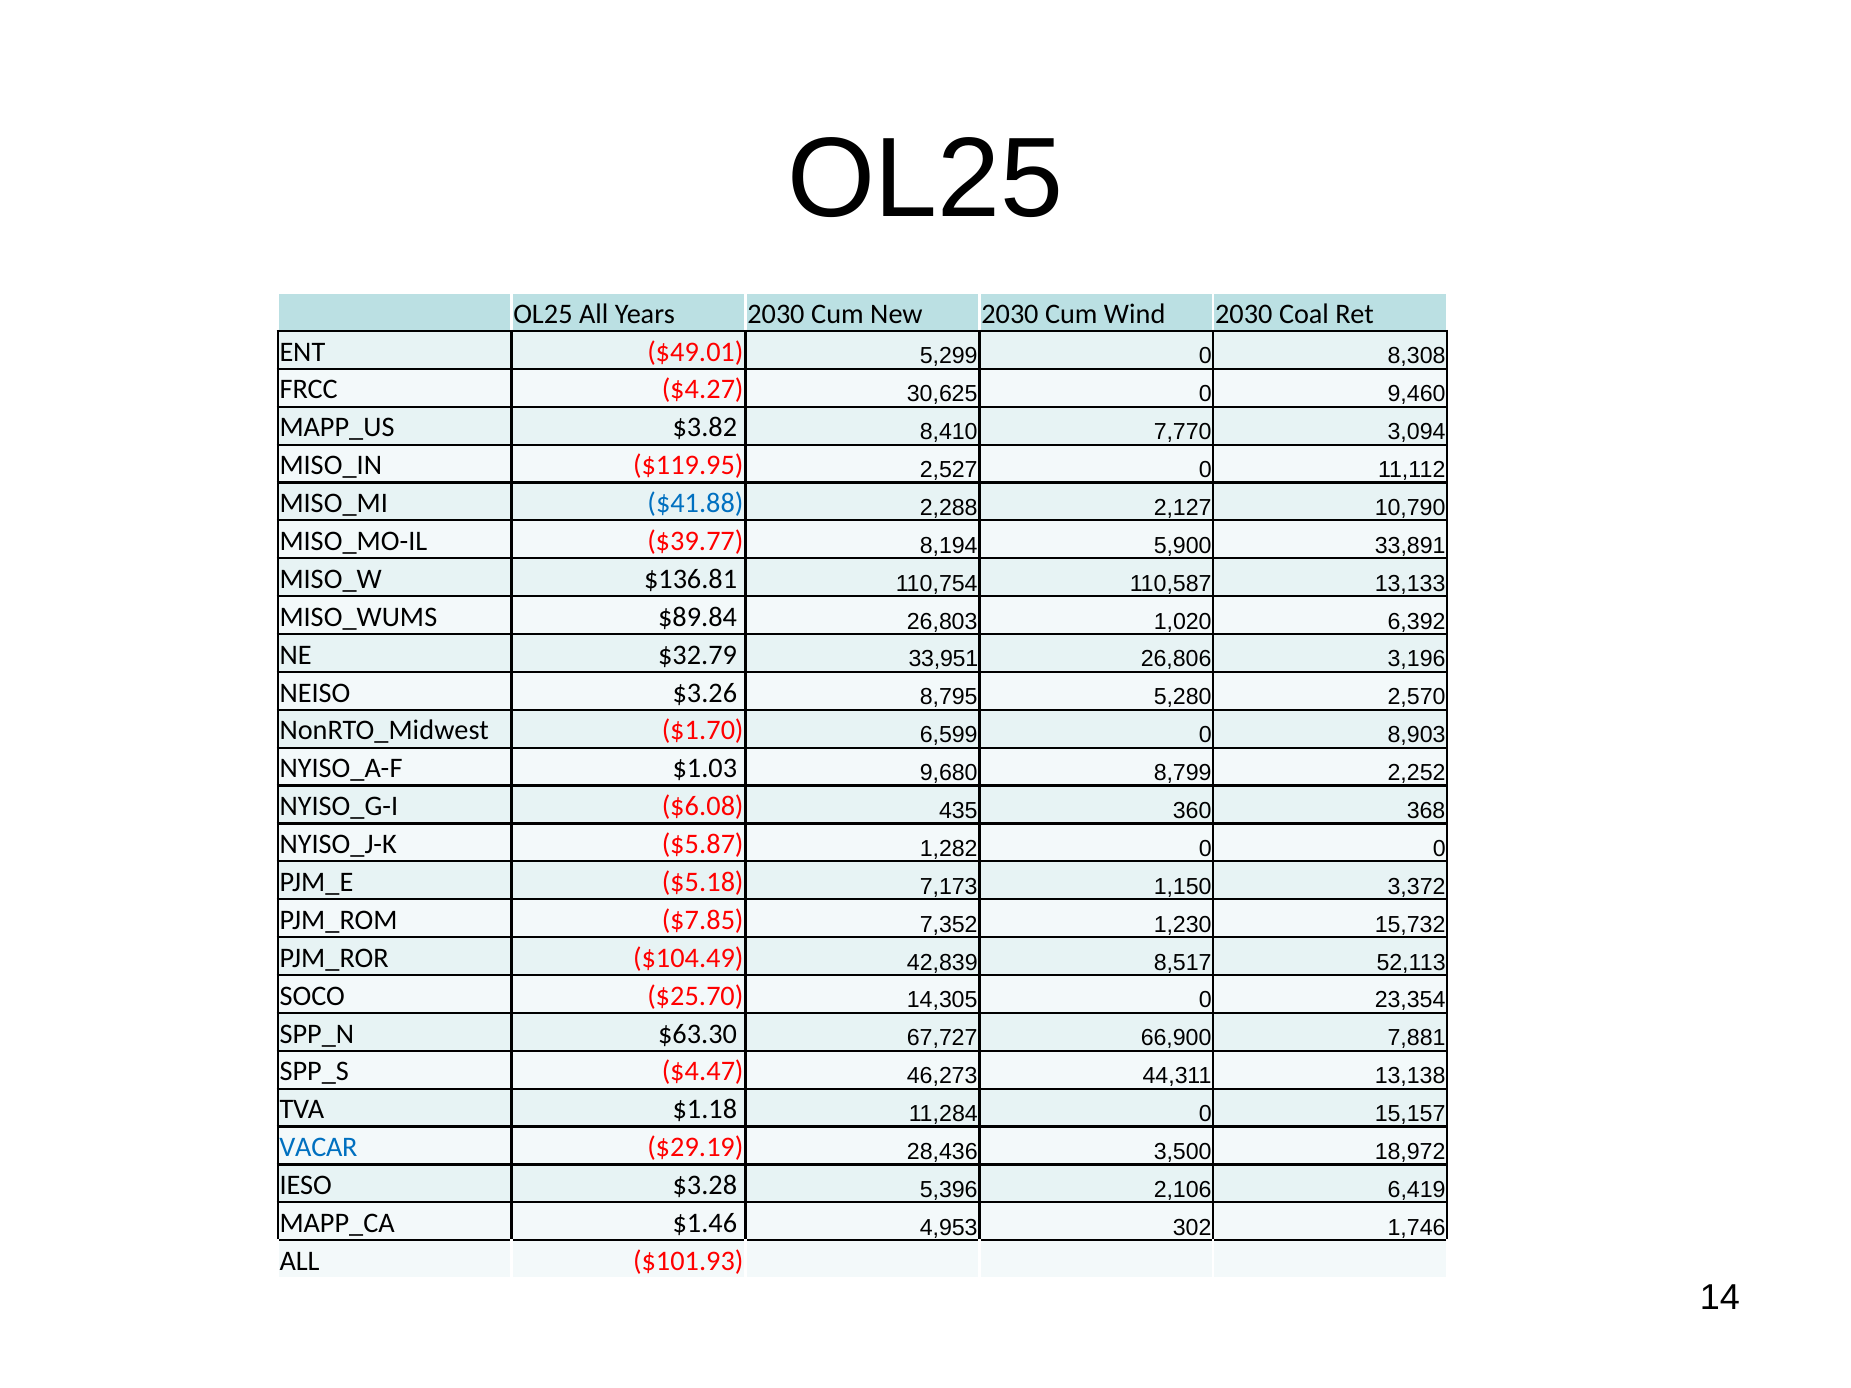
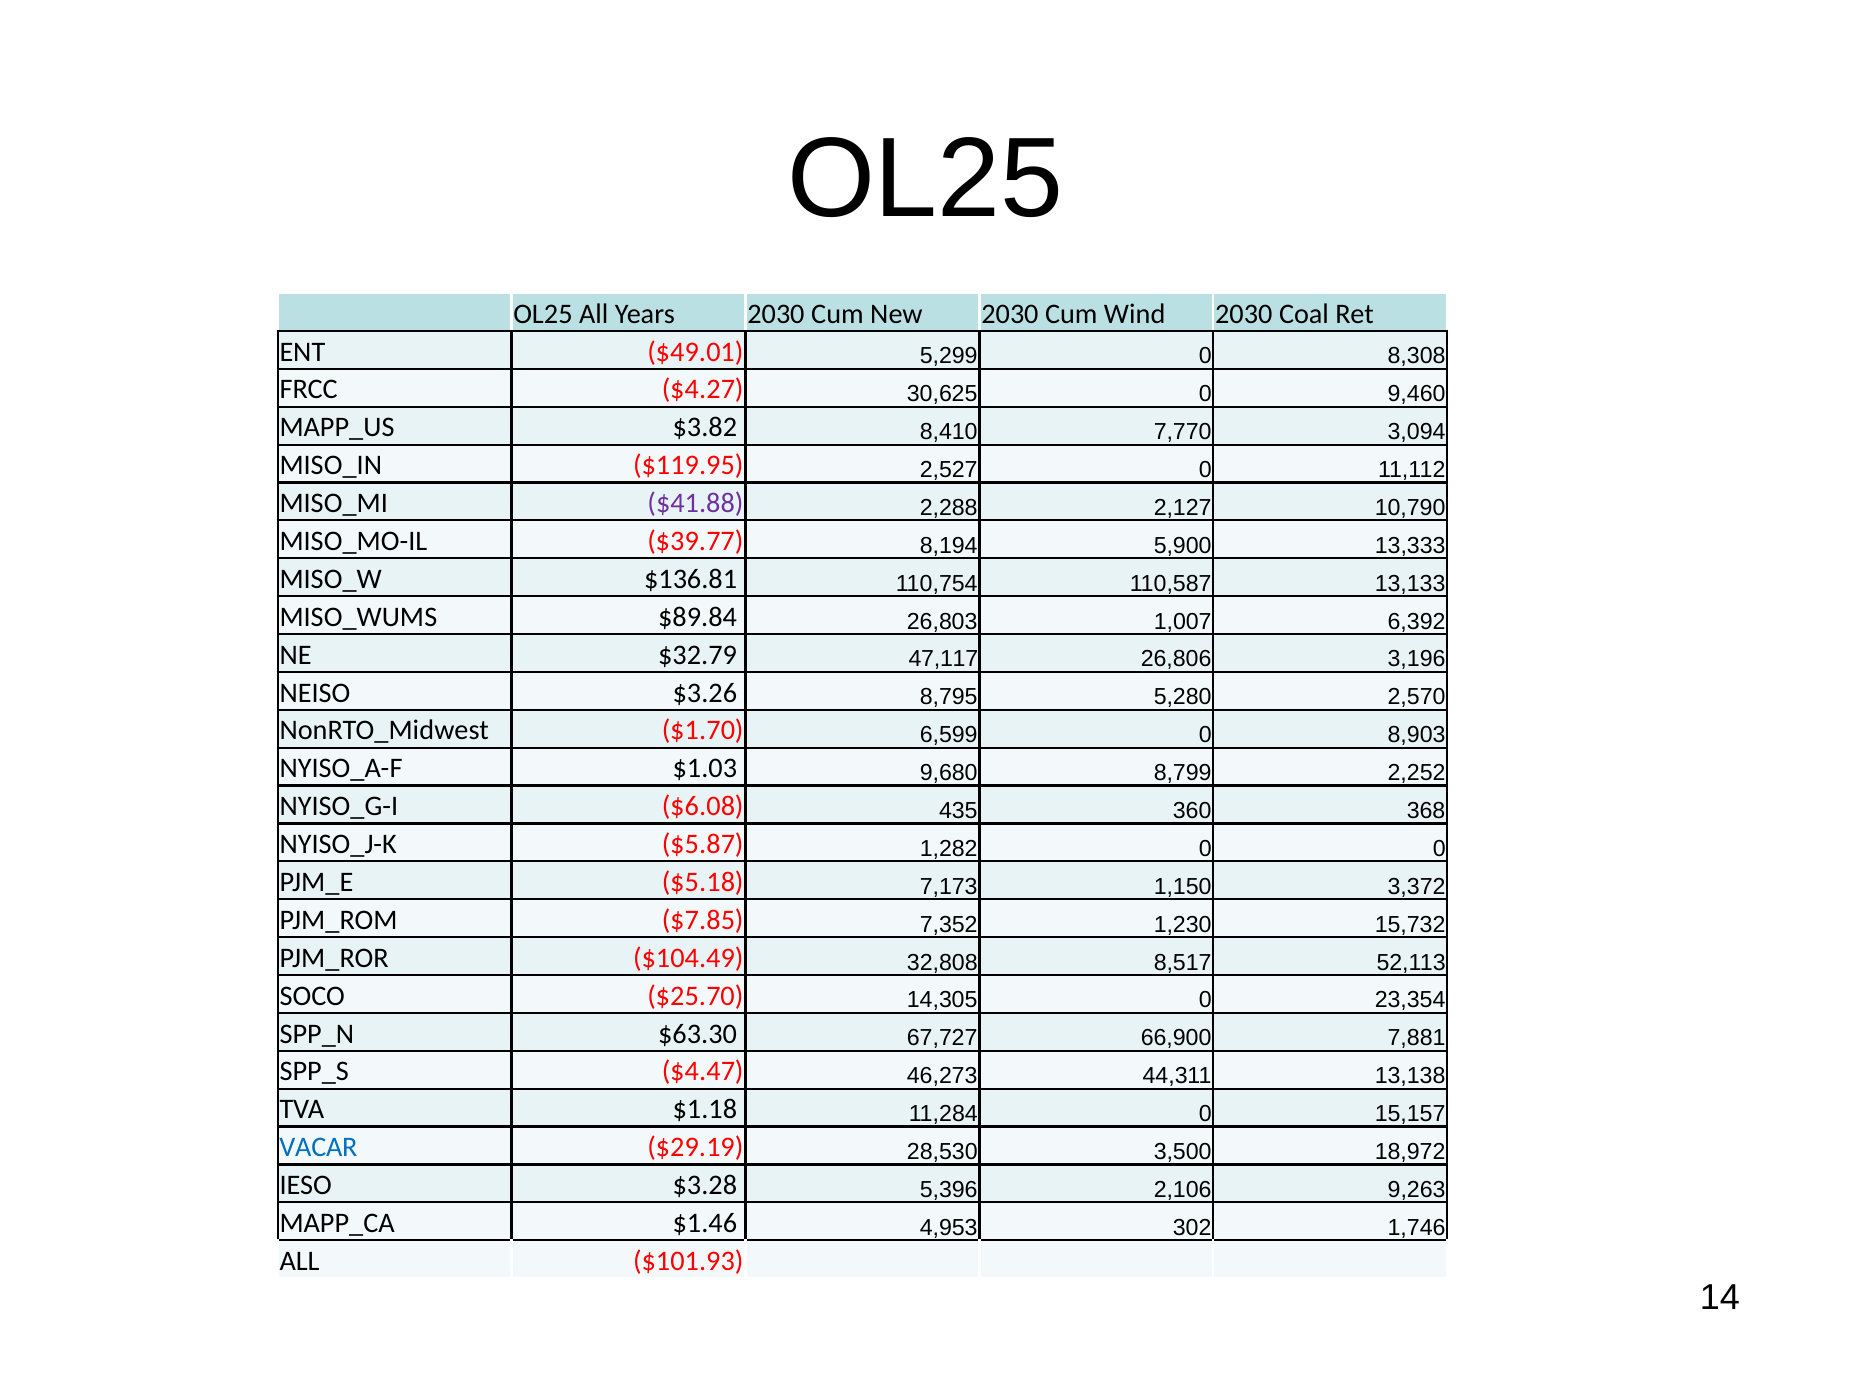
$41.88 colour: blue -> purple
33,891: 33,891 -> 13,333
1,020: 1,020 -> 1,007
33,951: 33,951 -> 47,117
42,839: 42,839 -> 32,808
28,436: 28,436 -> 28,530
6,419: 6,419 -> 9,263
